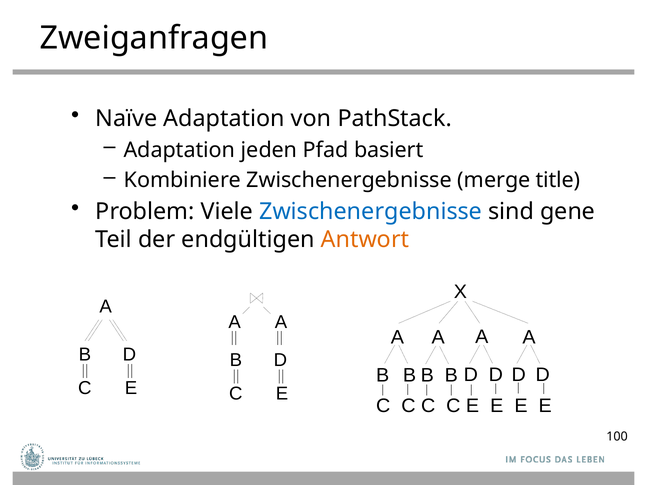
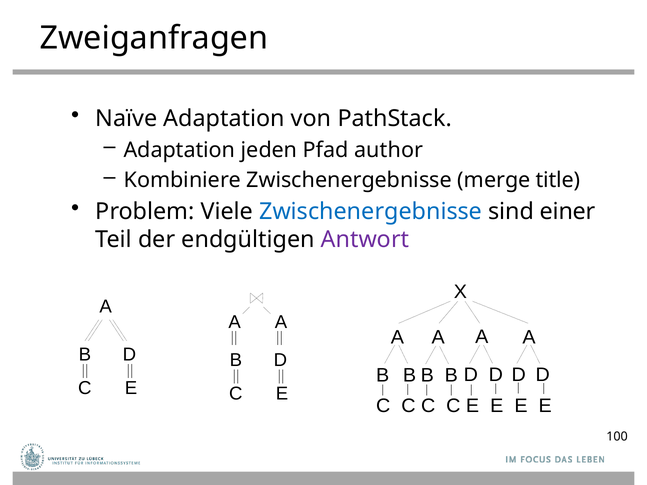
basiert: basiert -> author
gene: gene -> einer
Antwort colour: orange -> purple
